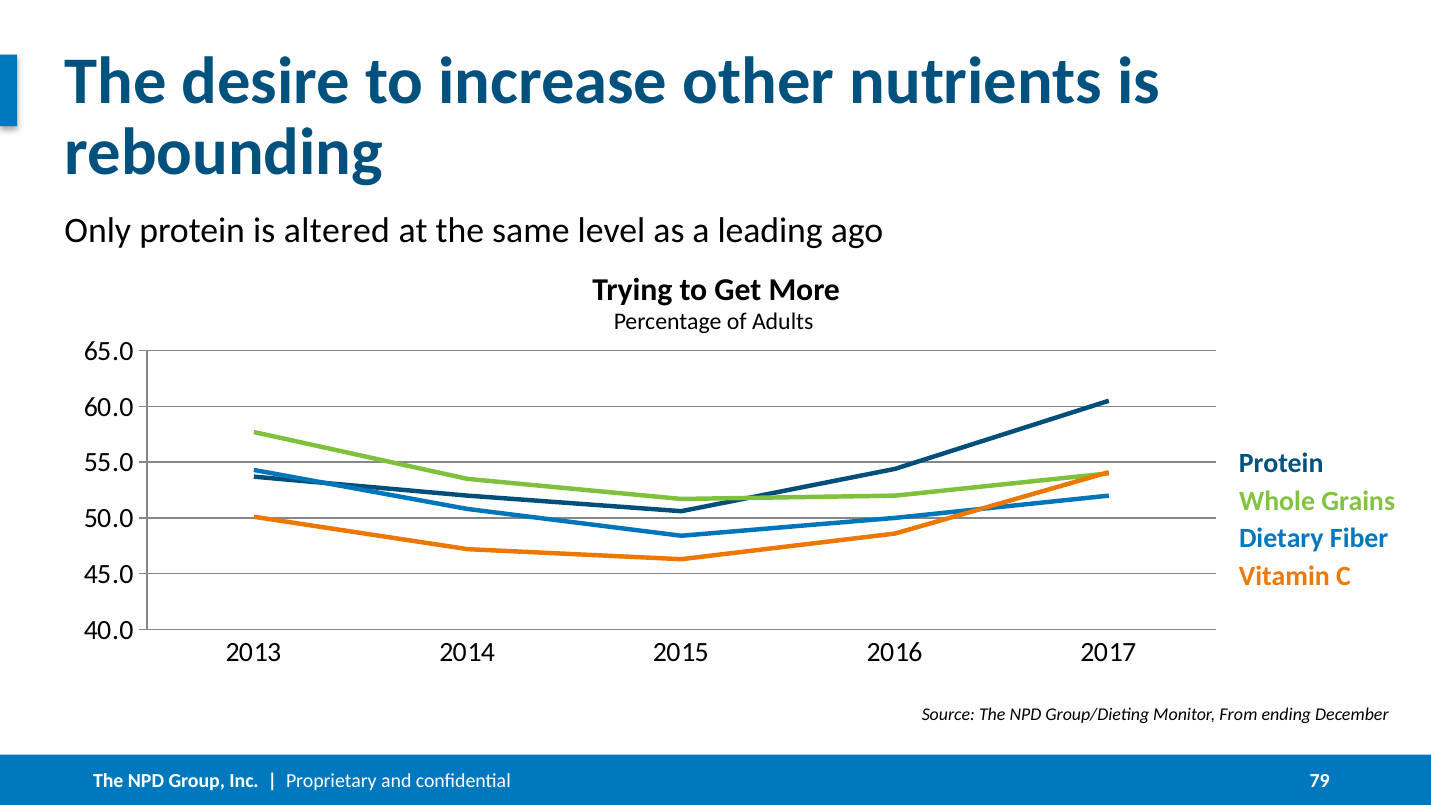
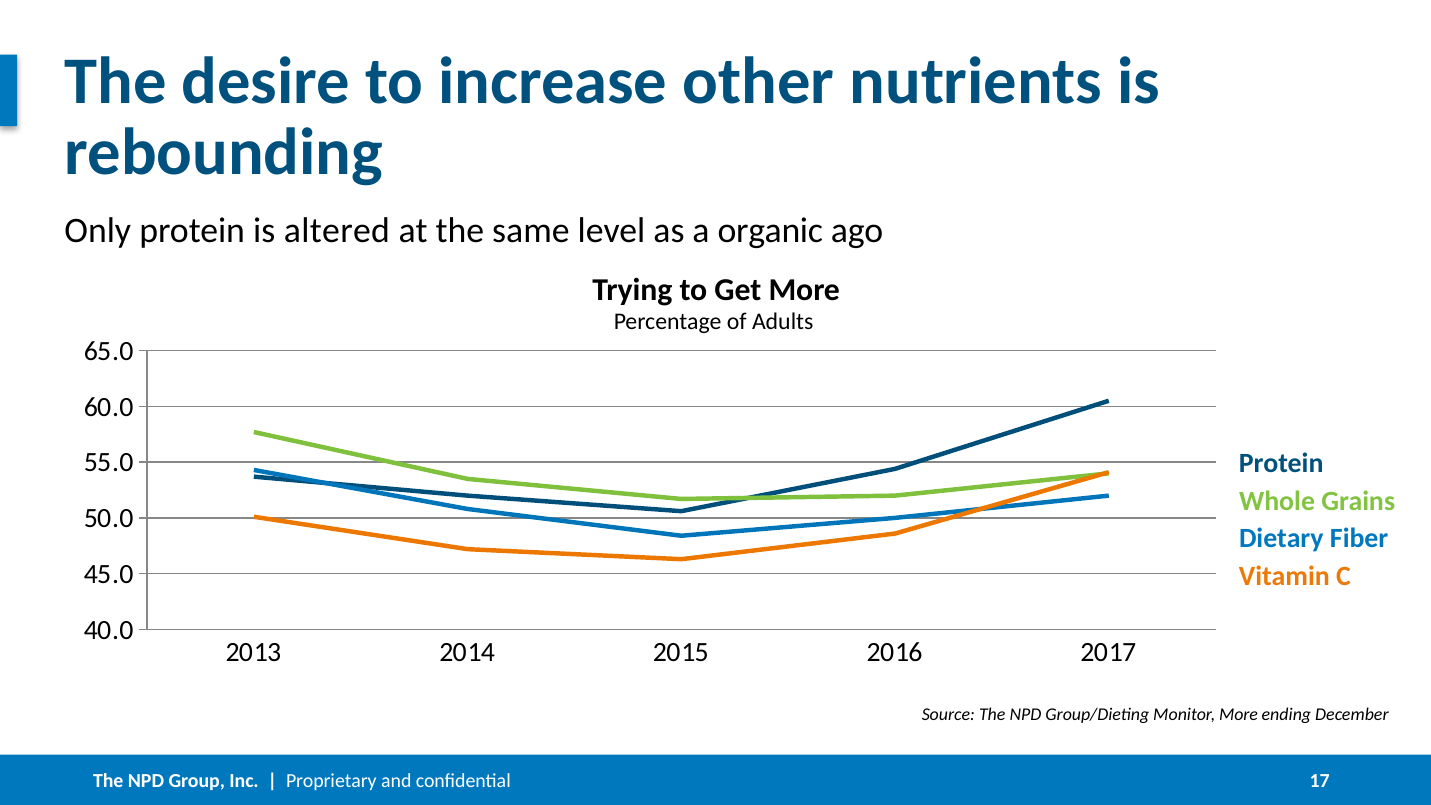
leading: leading -> organic
Monitor From: From -> More
79: 79 -> 17
